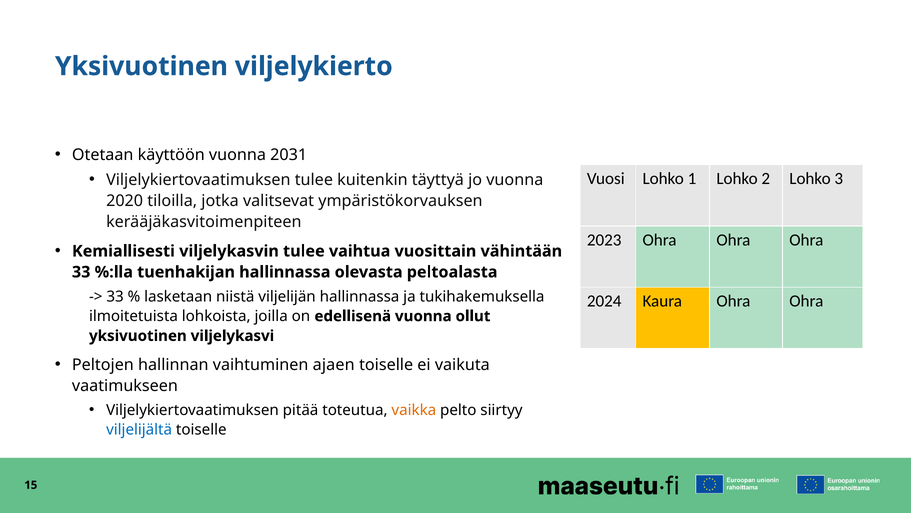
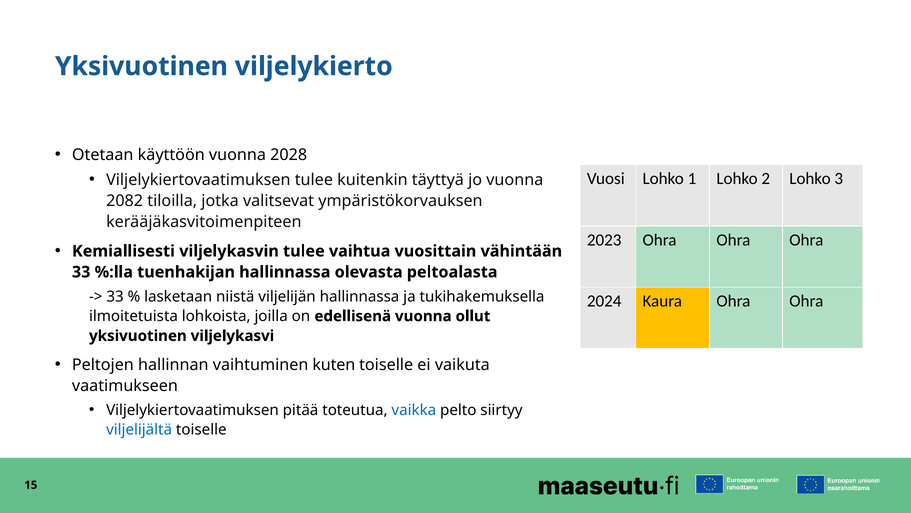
2031: 2031 -> 2028
2020: 2020 -> 2082
ajaen: ajaen -> kuten
vaikka colour: orange -> blue
